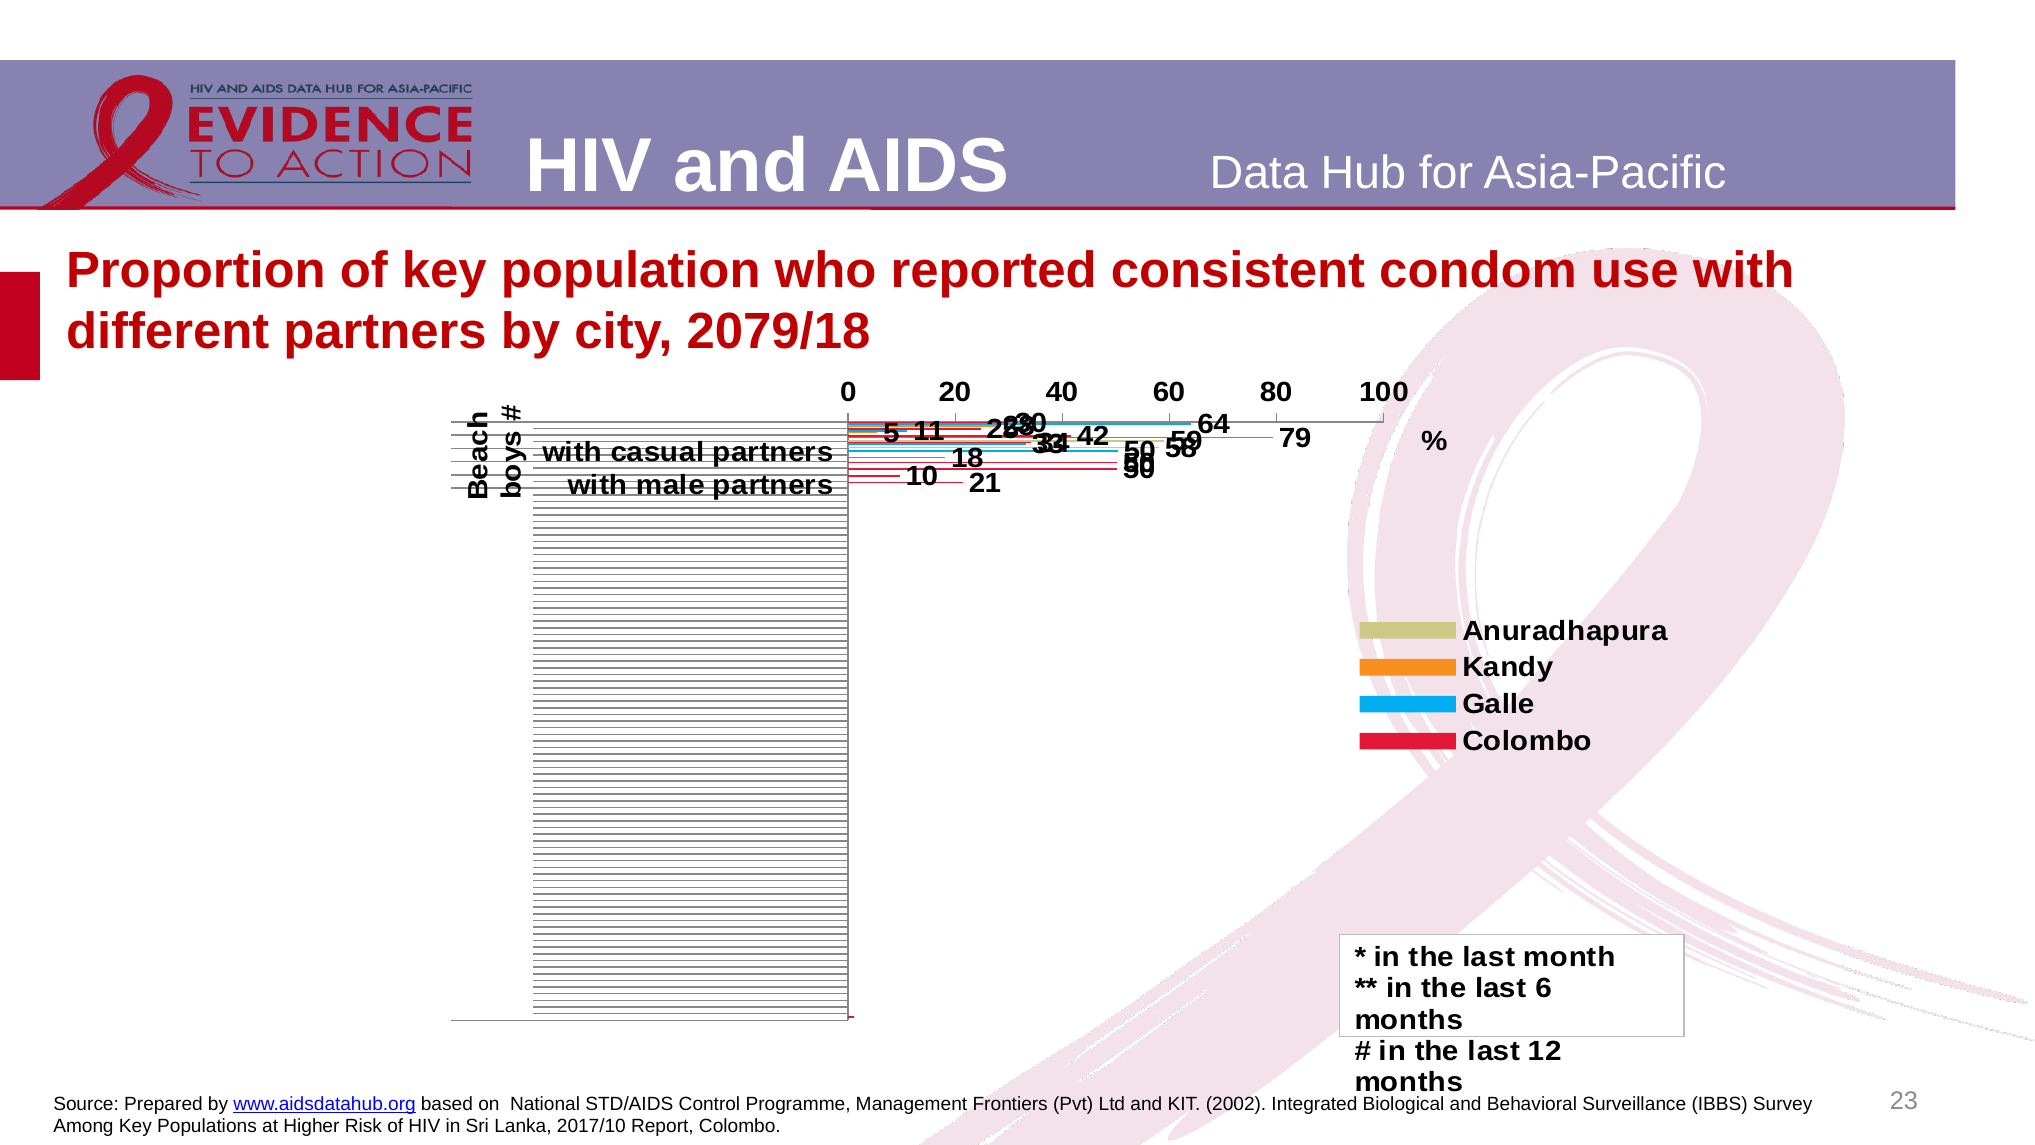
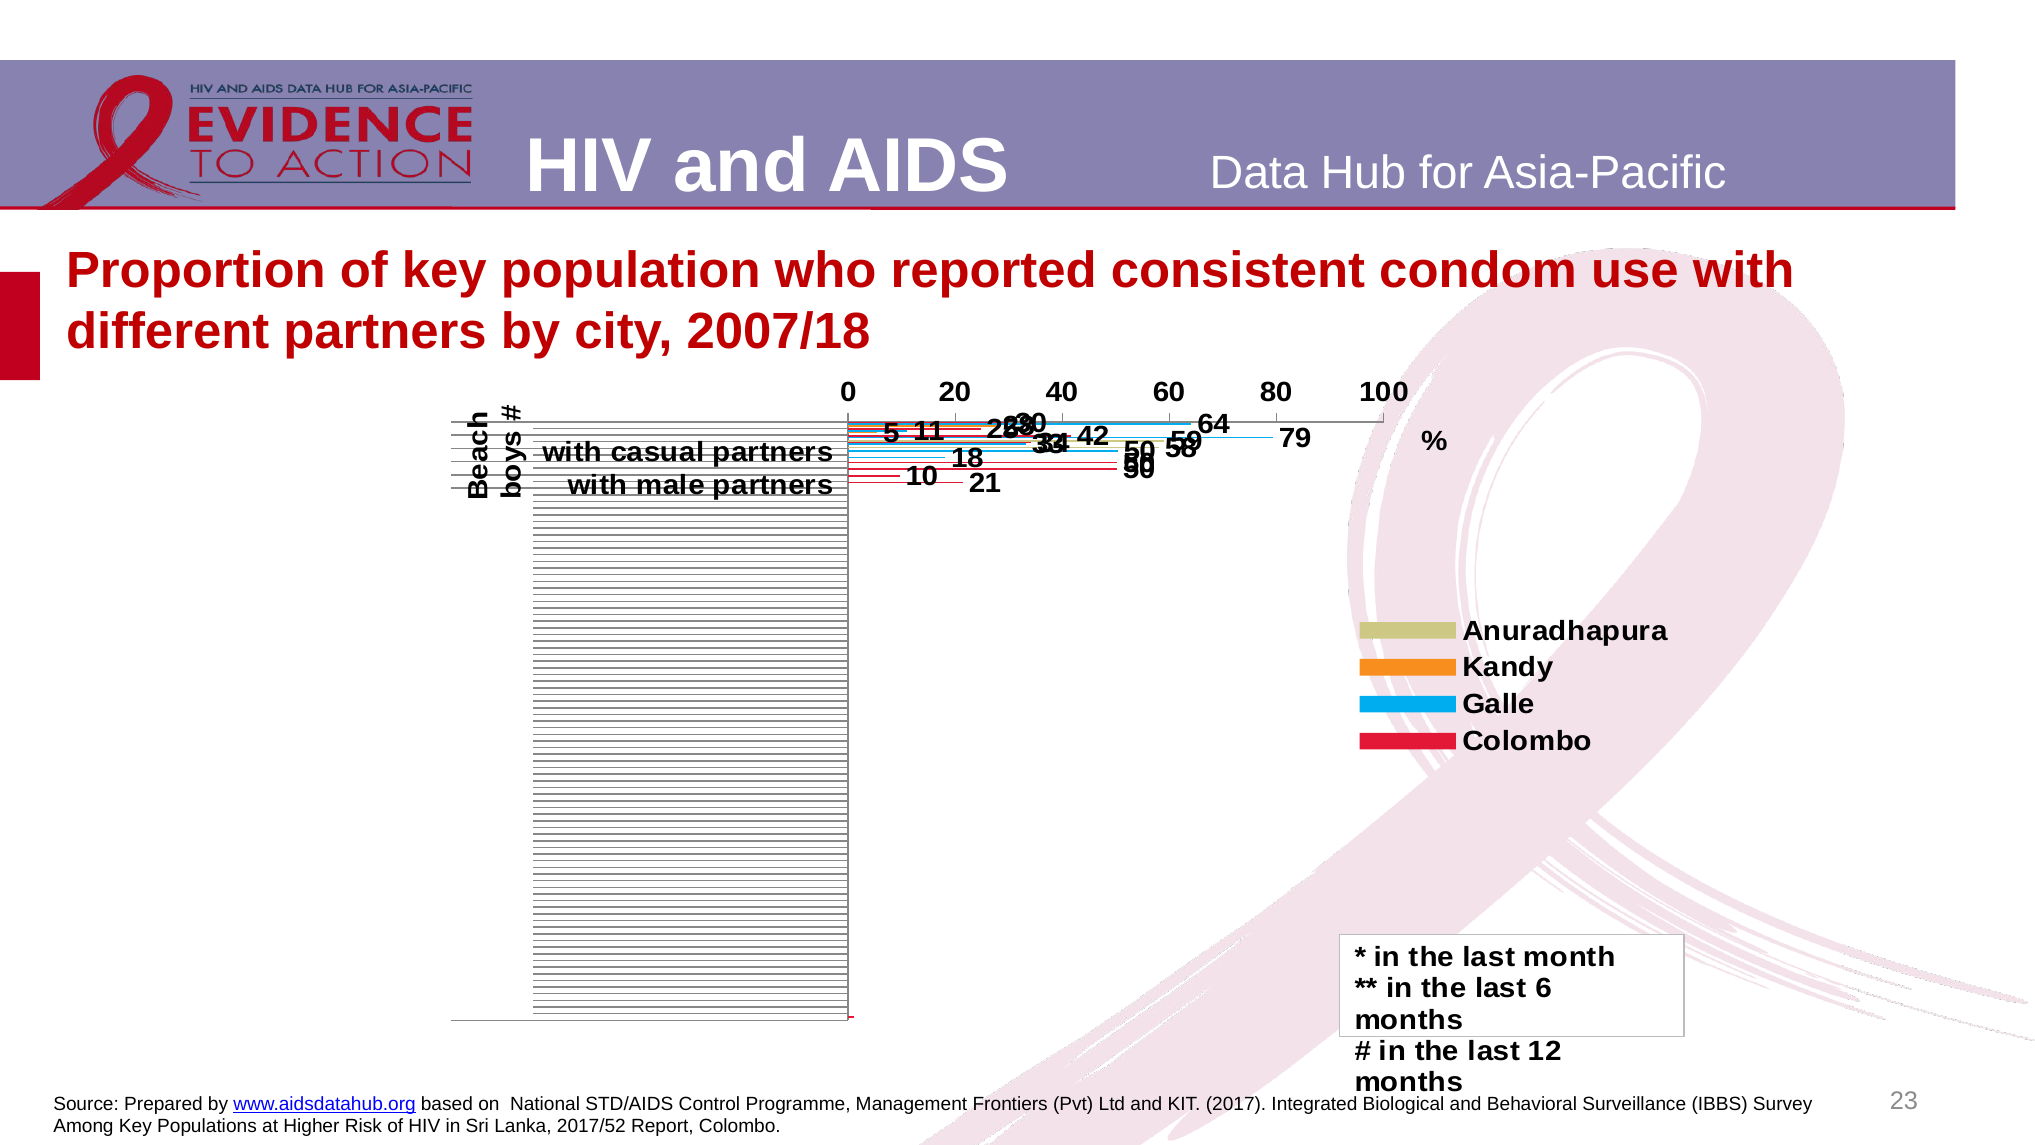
2079/18: 2079/18 -> 2007/18
2002: 2002 -> 2017
2017/10: 2017/10 -> 2017/52
